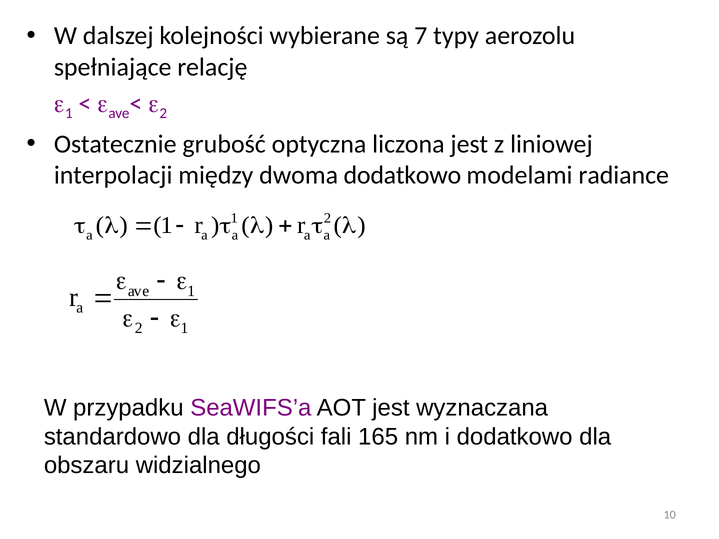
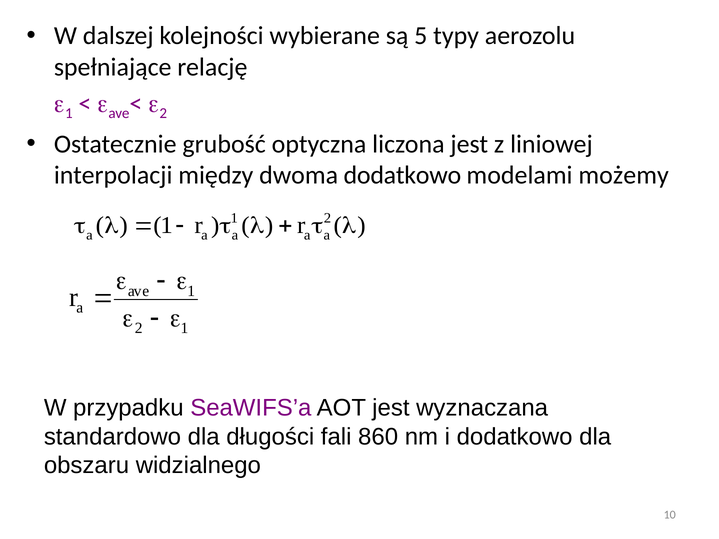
7: 7 -> 5
radiance: radiance -> możemy
165: 165 -> 860
